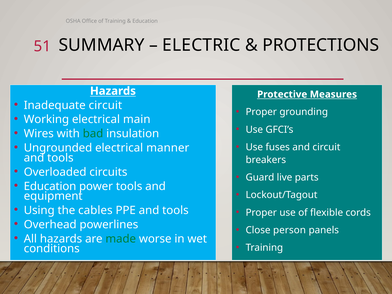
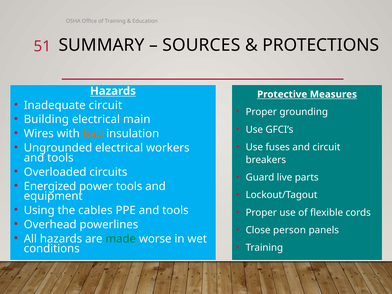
ELECTRIC: ELECTRIC -> SOURCES
Working: Working -> Building
bad colour: green -> orange
manner: manner -> workers
Education at (50, 186): Education -> Energized
